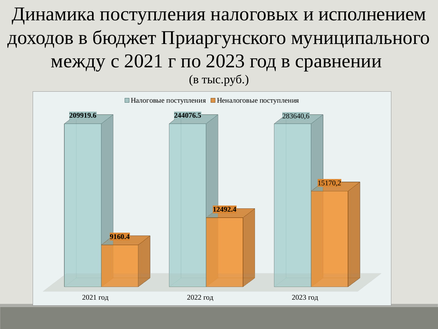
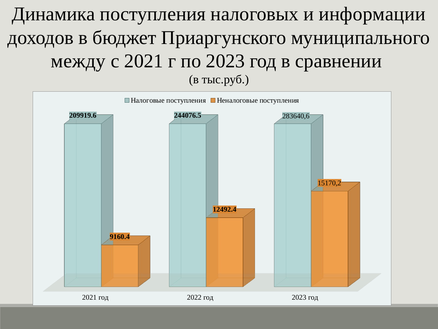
исполнением: исполнением -> информации
